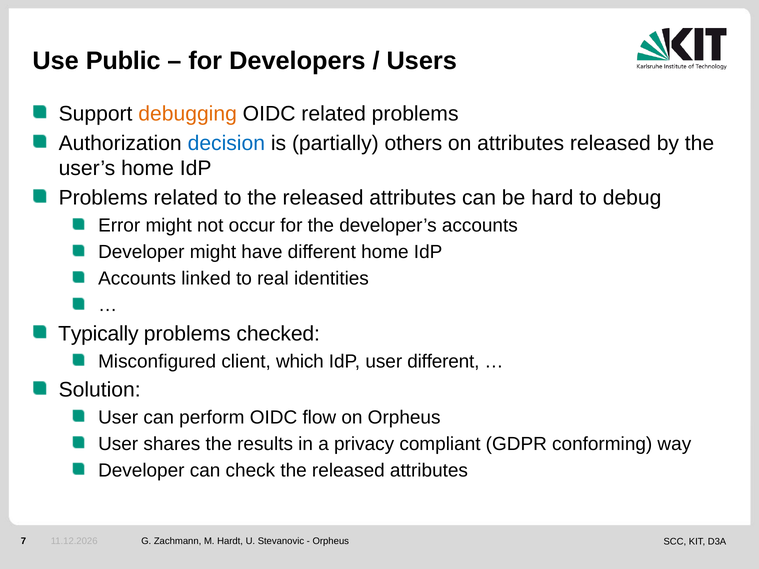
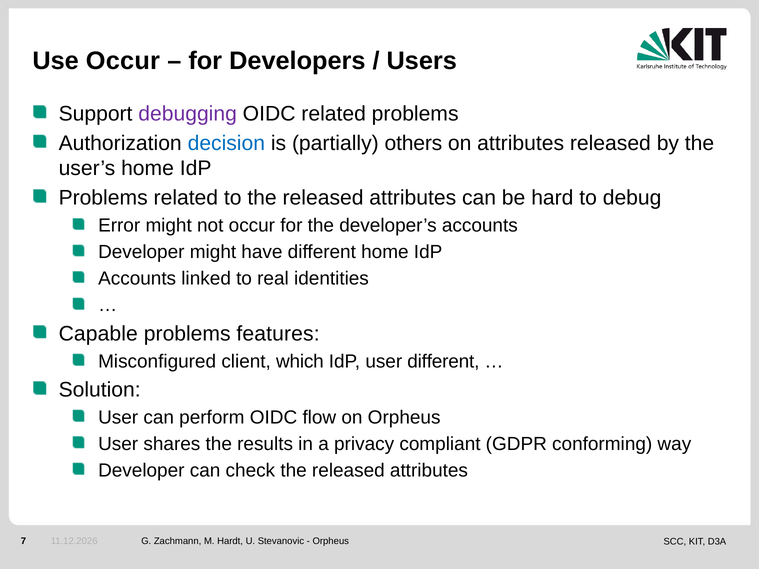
Use Public: Public -> Occur
debugging colour: orange -> purple
Typically: Typically -> Capable
checked: checked -> features
